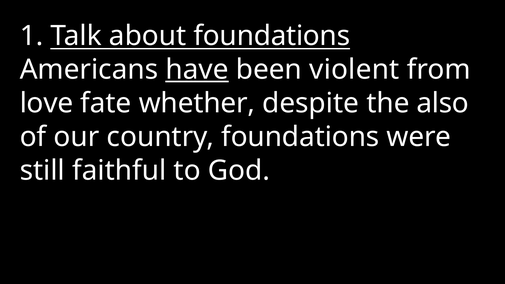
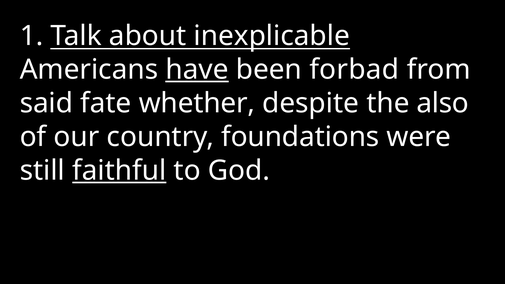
about foundations: foundations -> inexplicable
violent: violent -> forbad
love: love -> said
faithful underline: none -> present
